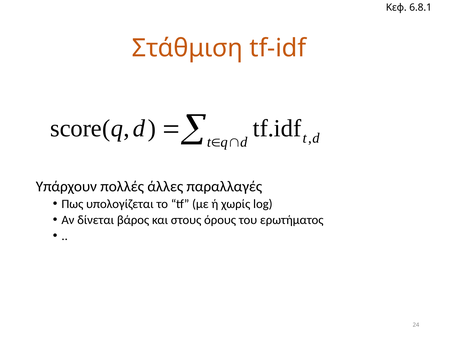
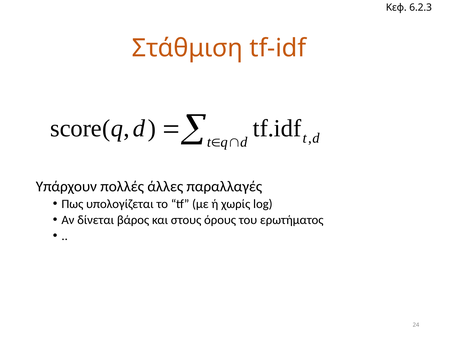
6.8.1: 6.8.1 -> 6.2.3
